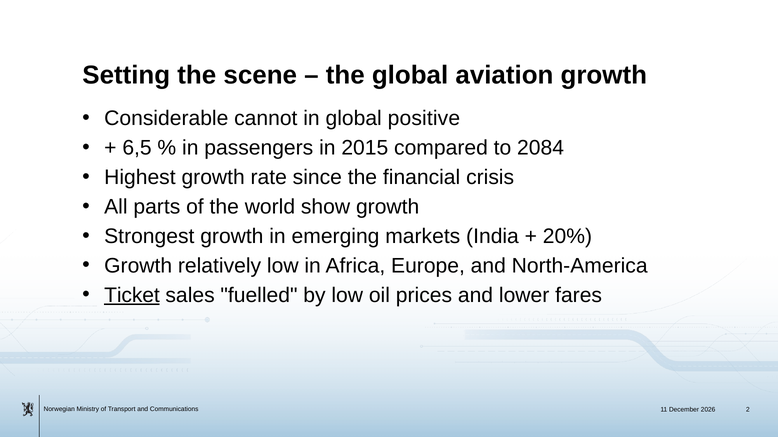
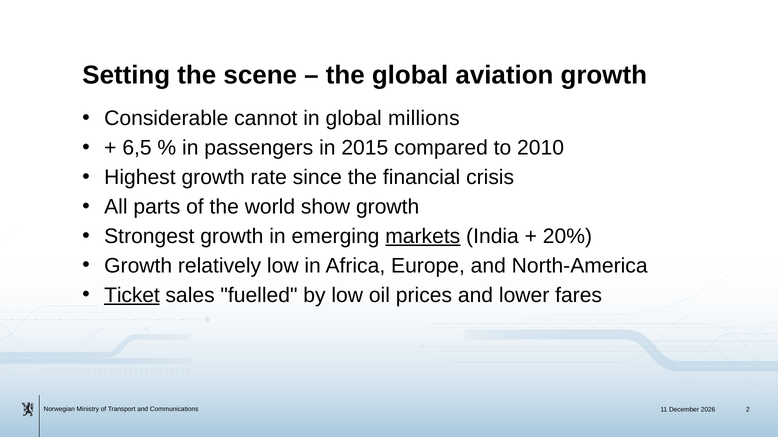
positive: positive -> millions
2084: 2084 -> 2010
markets underline: none -> present
